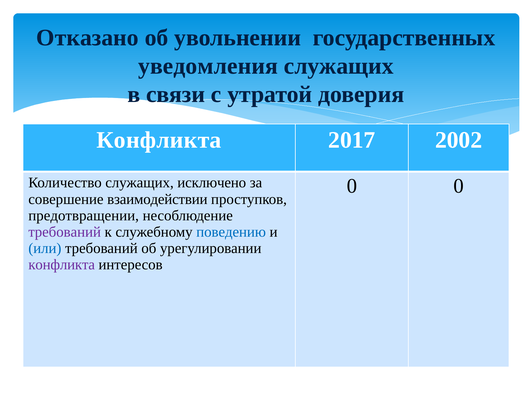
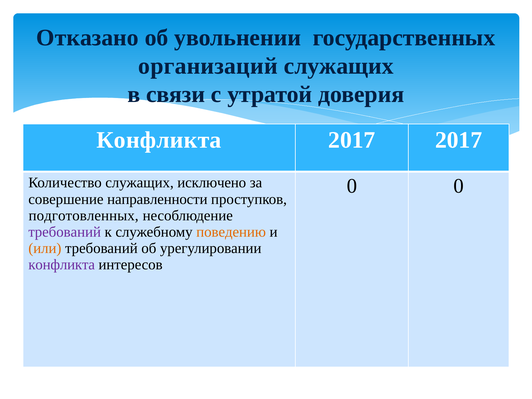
уведомления: уведомления -> организаций
2017 2002: 2002 -> 2017
взаимодействии: взаимодействии -> направленности
предотвращении: предотвращении -> подготовленных
поведению colour: blue -> orange
или colour: blue -> orange
